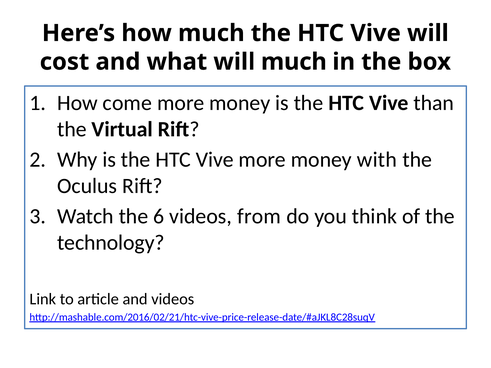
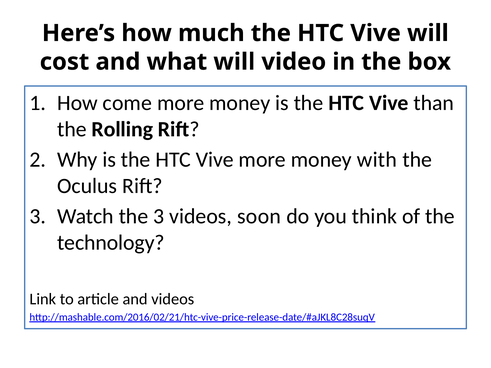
will much: much -> video
Virtual: Virtual -> Rolling
the 6: 6 -> 3
from: from -> soon
